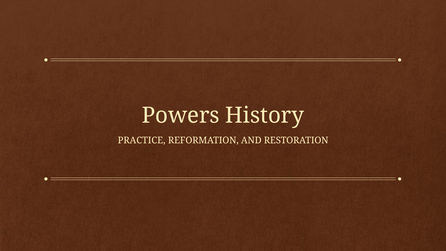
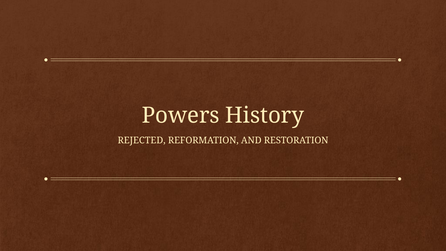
PRACTICE: PRACTICE -> REJECTED
